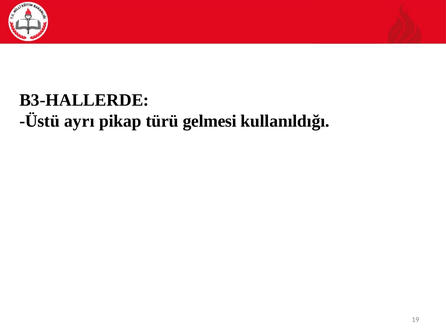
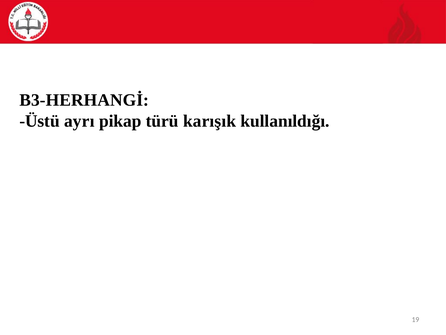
B3-HALLERDE: B3-HALLERDE -> B3-HERHANGİ
gelmesi: gelmesi -> karışık
